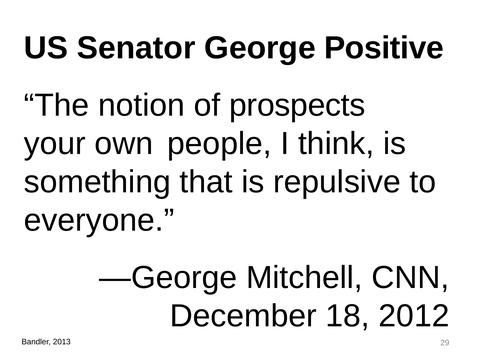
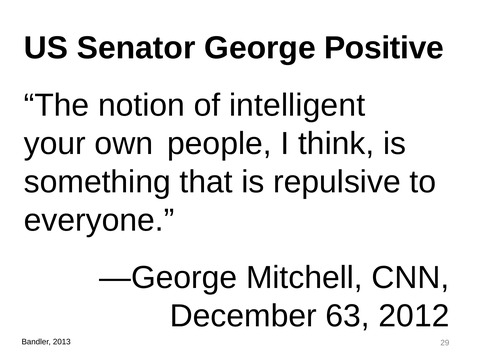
prospects: prospects -> intelligent
18: 18 -> 63
